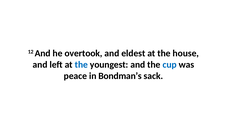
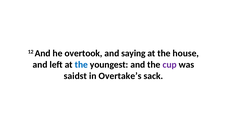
eldest: eldest -> saying
cup colour: blue -> purple
peace: peace -> saidst
Bondman’s: Bondman’s -> Overtake’s
